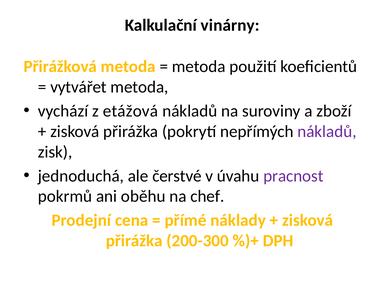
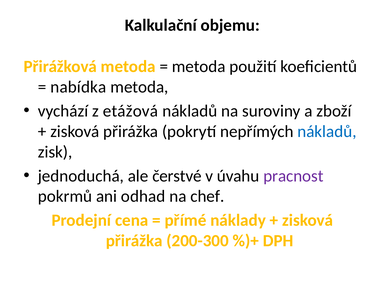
vinárny: vinárny -> objemu
vytvářet: vytvářet -> nabídka
nákladů at (327, 131) colour: purple -> blue
oběhu: oběhu -> odhad
